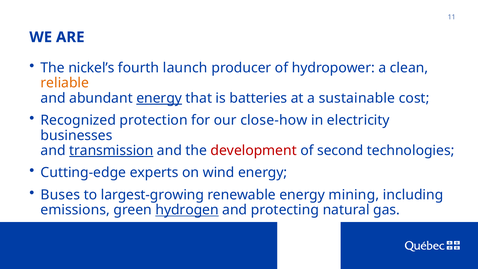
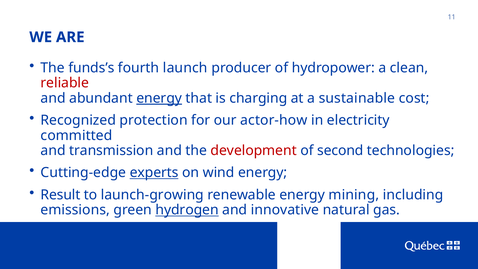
nickel’s: nickel’s -> funds’s
reliable colour: orange -> red
batteries: batteries -> charging
close-how: close-how -> actor-how
businesses: businesses -> committed
transmission underline: present -> none
experts underline: none -> present
Buses: Buses -> Result
largest-growing: largest-growing -> launch-growing
protecting: protecting -> innovative
